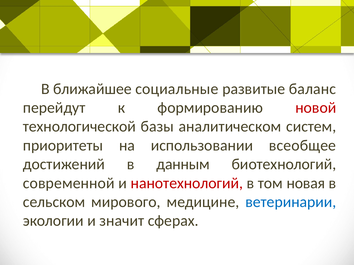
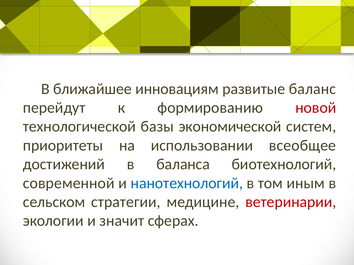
социальные: социальные -> инновациям
аналитическом: аналитическом -> экономической
данным: данным -> баланса
нанотехнологий colour: red -> blue
новая: новая -> иным
мирового: мирового -> стратегии
ветеринарии colour: blue -> red
